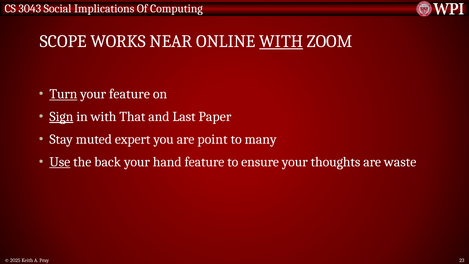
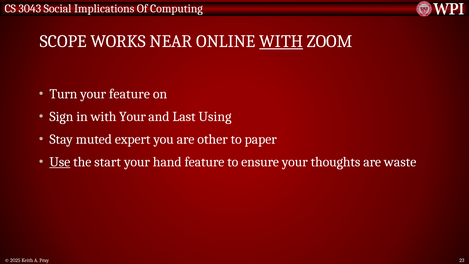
Turn underline: present -> none
Sign underline: present -> none
with That: That -> Your
Paper: Paper -> Using
point: point -> other
many: many -> paper
back: back -> start
